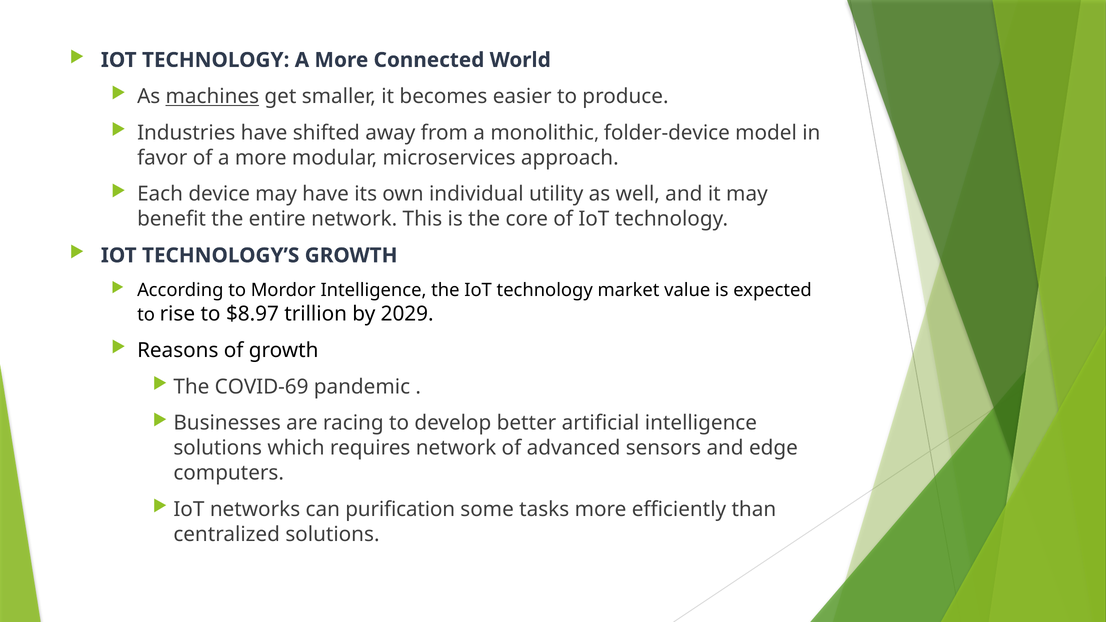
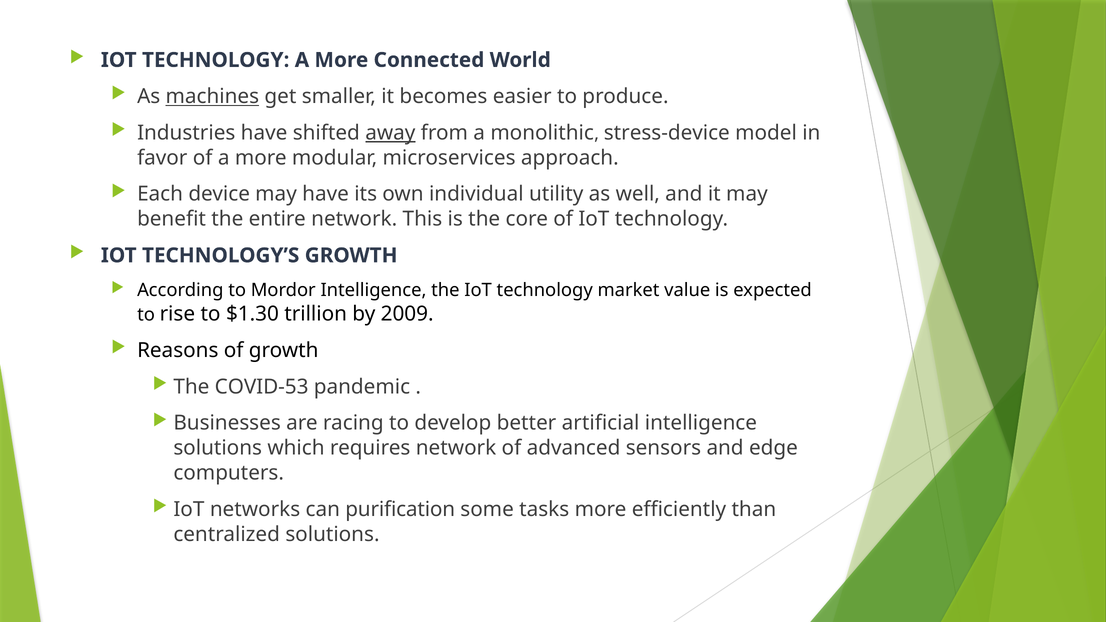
away underline: none -> present
folder-device: folder-device -> stress-device
$8.97: $8.97 -> $1.30
2029: 2029 -> 2009
COVID-69: COVID-69 -> COVID-53
